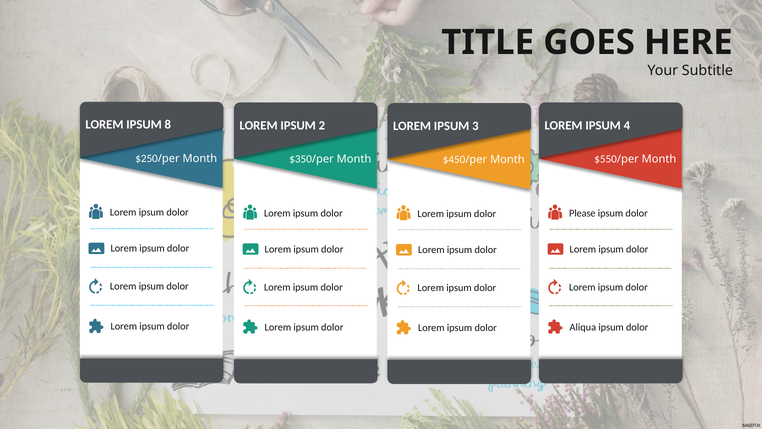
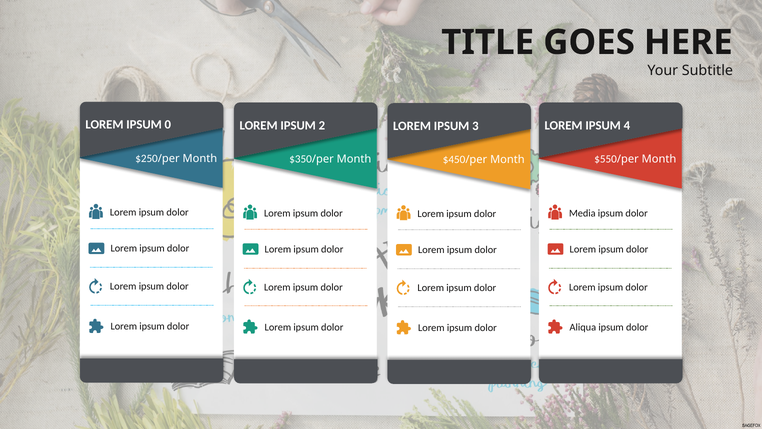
8: 8 -> 0
Please: Please -> Media
